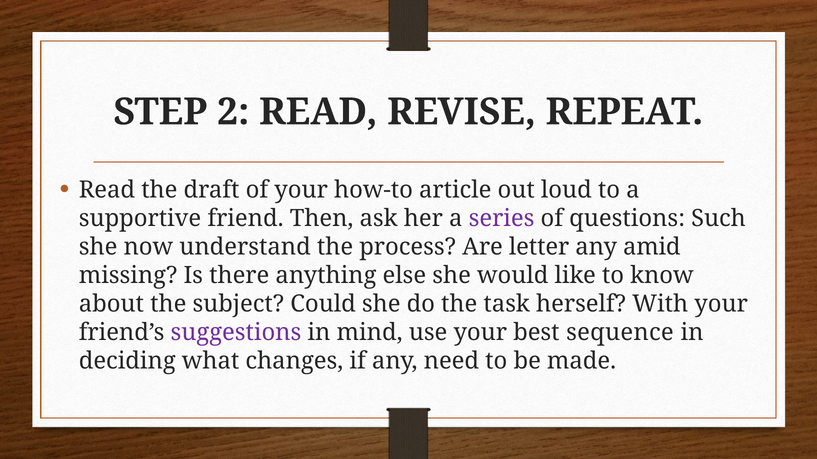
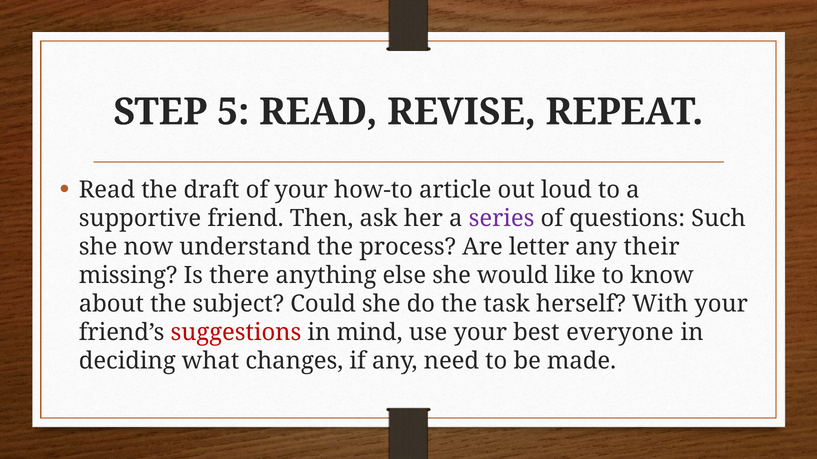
2: 2 -> 5
amid: amid -> their
suggestions colour: purple -> red
sequence: sequence -> everyone
